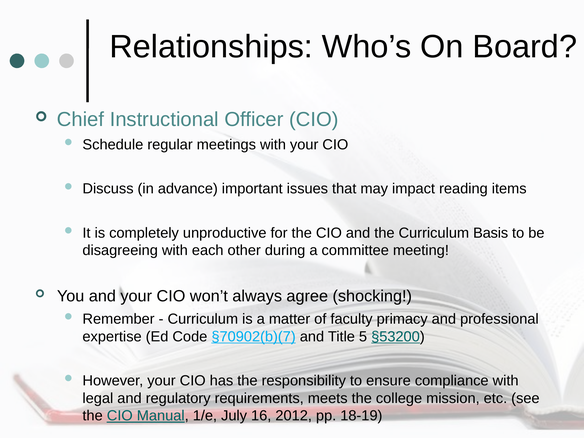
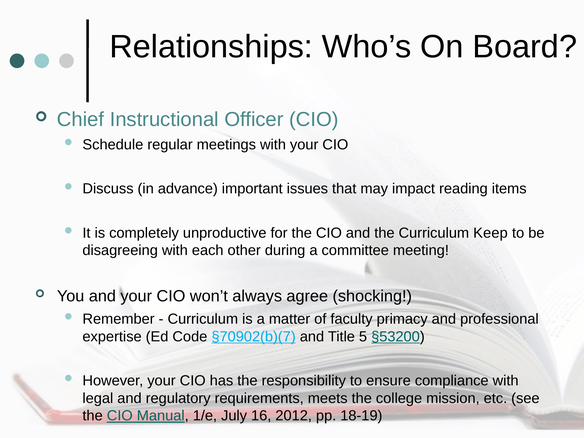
Basis: Basis -> Keep
